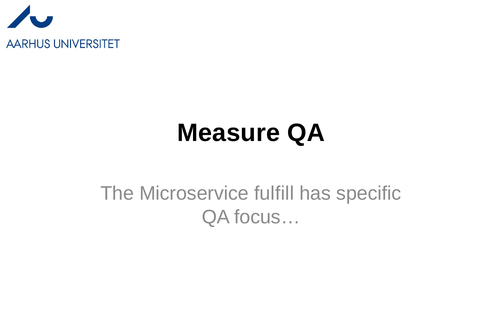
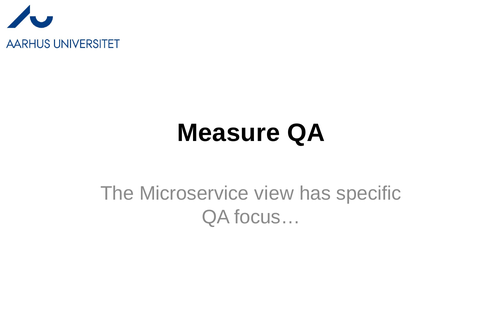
fulfill: fulfill -> view
